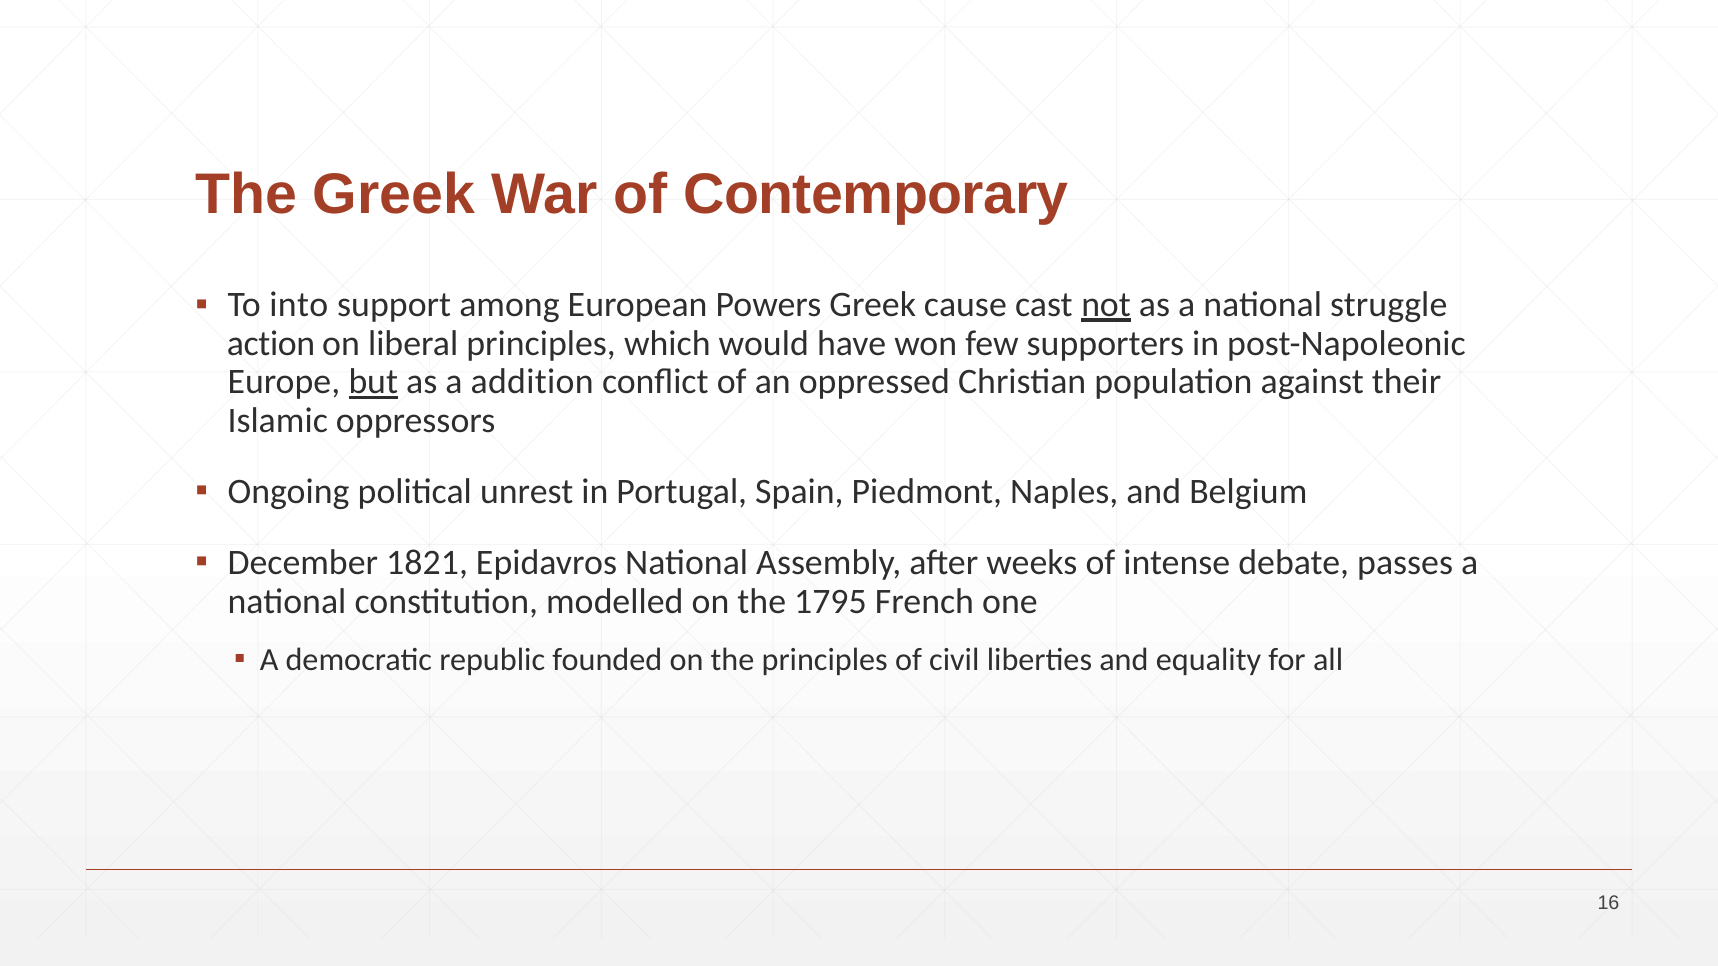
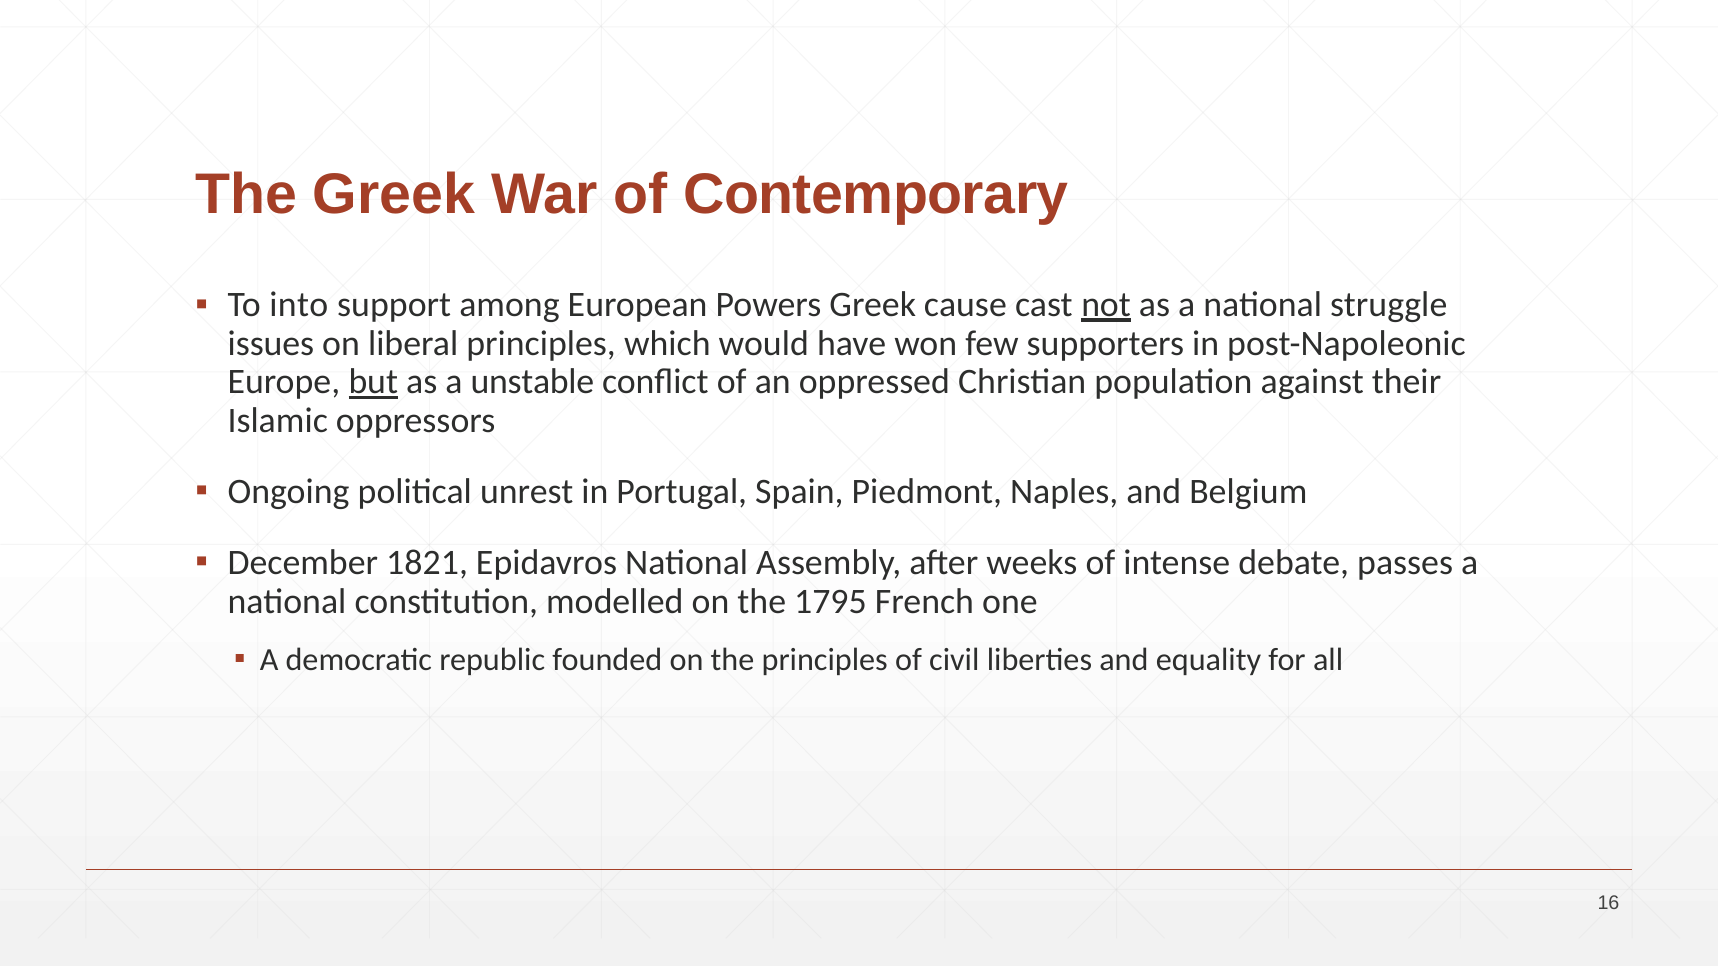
action: action -> issues
addition: addition -> unstable
